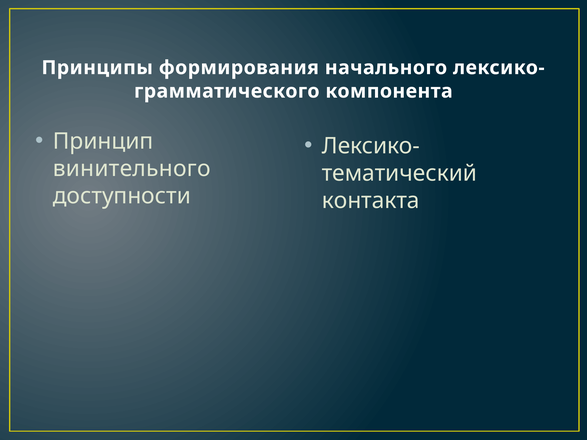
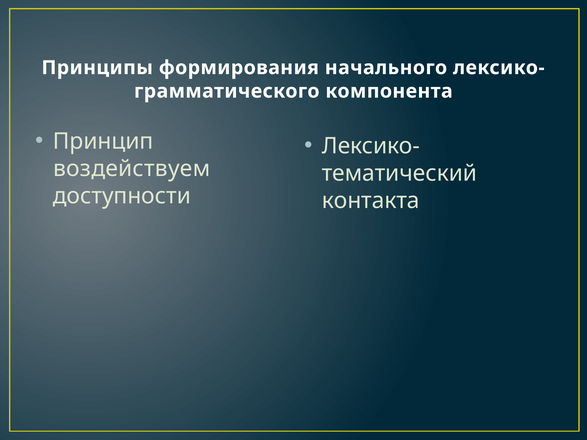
винительного: винительного -> воздействуем
